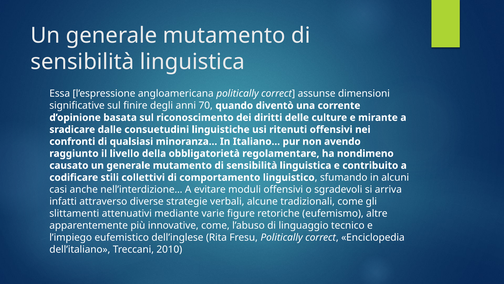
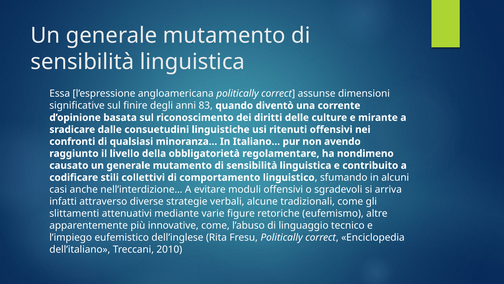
70: 70 -> 83
